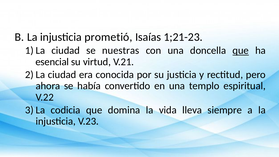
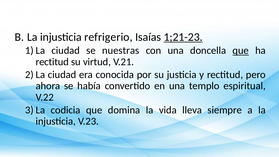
prometió: prometió -> refrigerio
1;21-23 underline: none -> present
esencial at (52, 62): esencial -> rectitud
